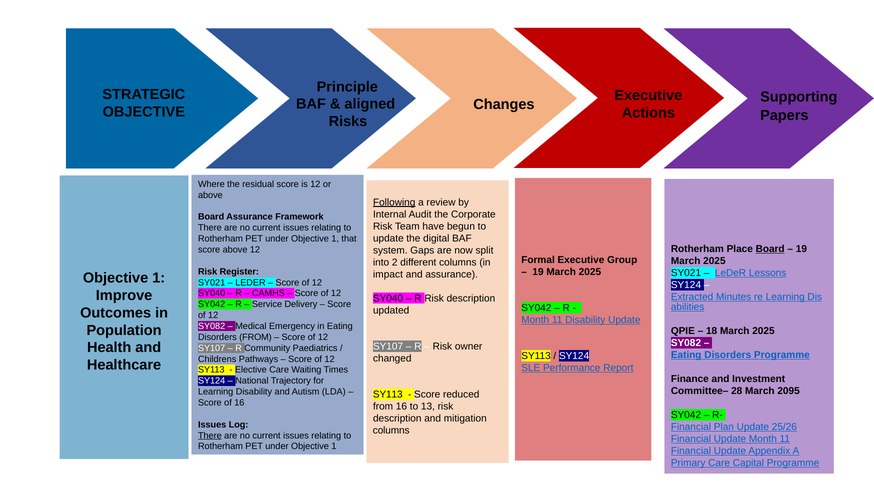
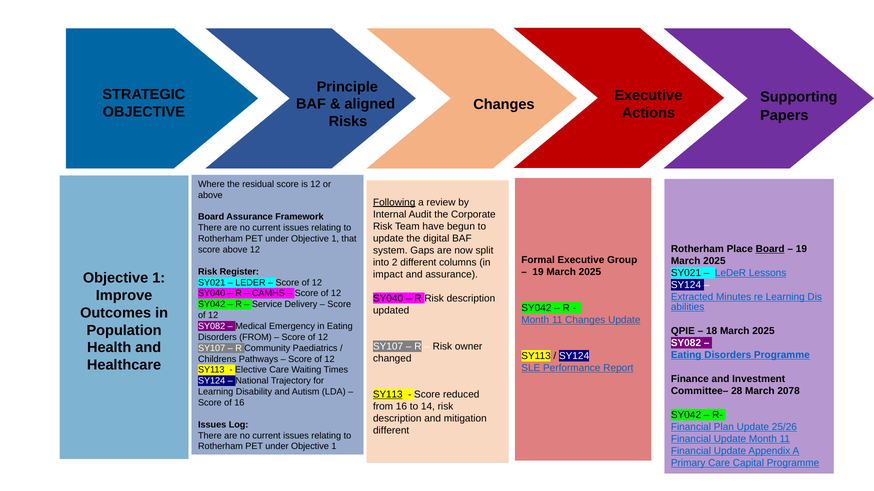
11 Disability: Disability -> Changes
2095: 2095 -> 2078
SY113 at (388, 395) underline: none -> present
13: 13 -> 14
columns at (391, 431): columns -> different
There at (210, 436) underline: present -> none
